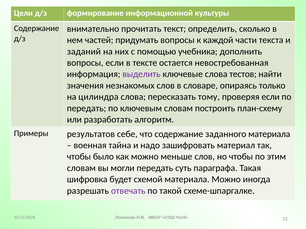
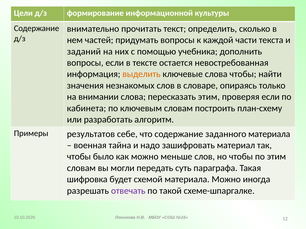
выделить colour: purple -> orange
слова тестов: тестов -> чтобы
цилиндра: цилиндра -> внимании
пересказать тому: тому -> этим
передать at (87, 108): передать -> кабинета
